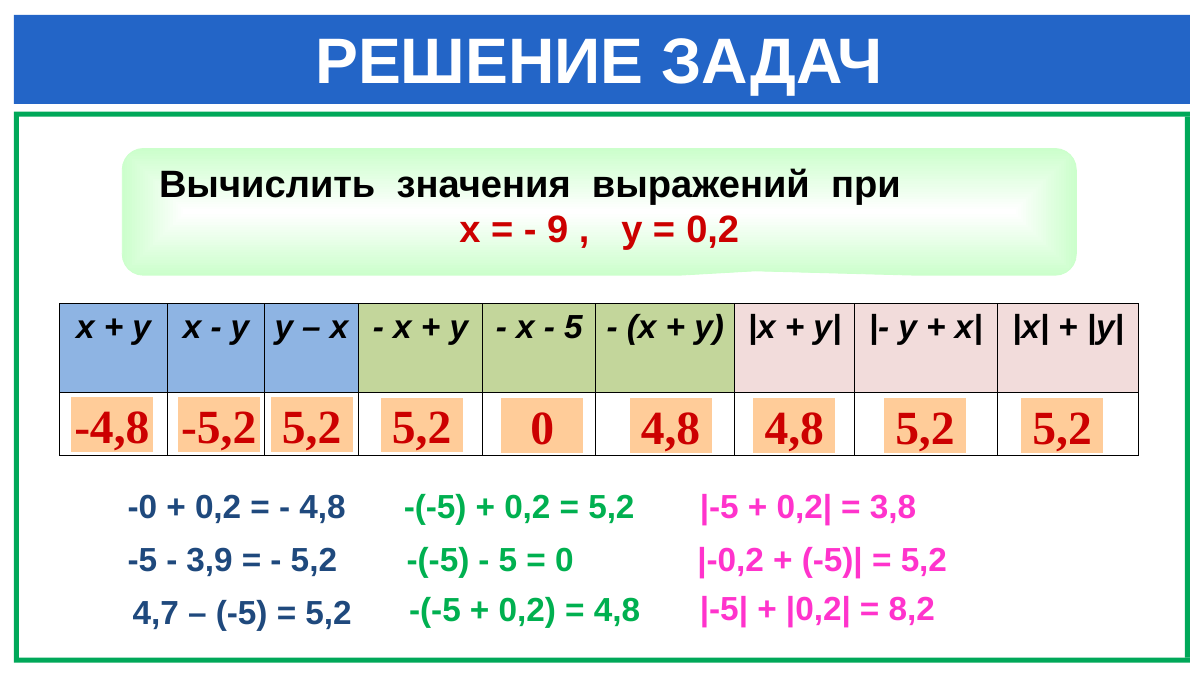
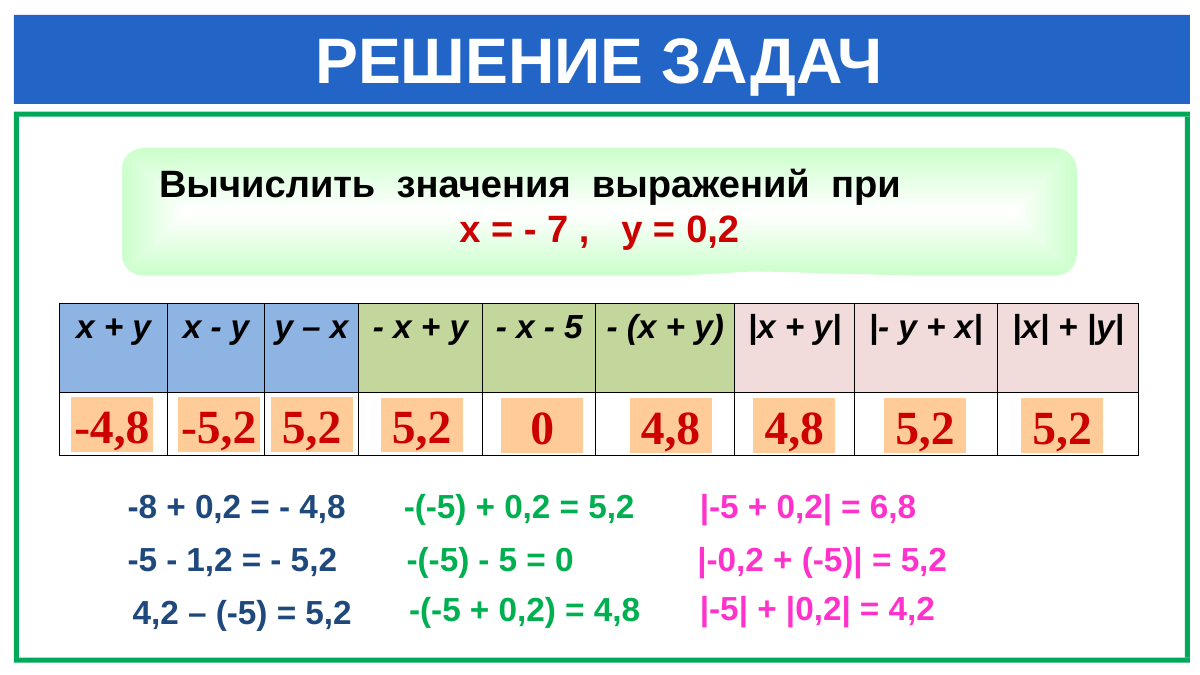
9: 9 -> 7
-0: -0 -> -8
3,8: 3,8 -> 6,8
3,9: 3,9 -> 1,2
8,2 at (912, 610): 8,2 -> 4,2
4,7 at (156, 614): 4,7 -> 4,2
